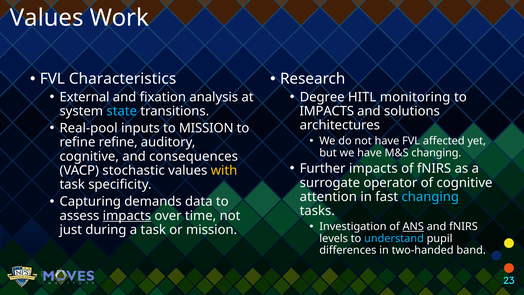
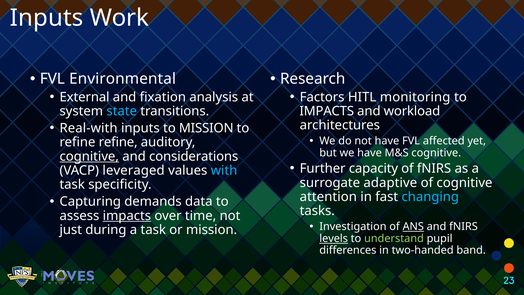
Values at (47, 18): Values -> Inputs
Characteristics: Characteristics -> Environmental
Degree: Degree -> Factors
solutions: solutions -> workload
Real-pool: Real-pool -> Real-with
M&S changing: changing -> cognitive
cognitive at (89, 156) underline: none -> present
consequences: consequences -> considerations
Further impacts: impacts -> capacity
stochastic: stochastic -> leveraged
with colour: yellow -> light blue
operator: operator -> adaptive
levels underline: none -> present
understand colour: light blue -> light green
